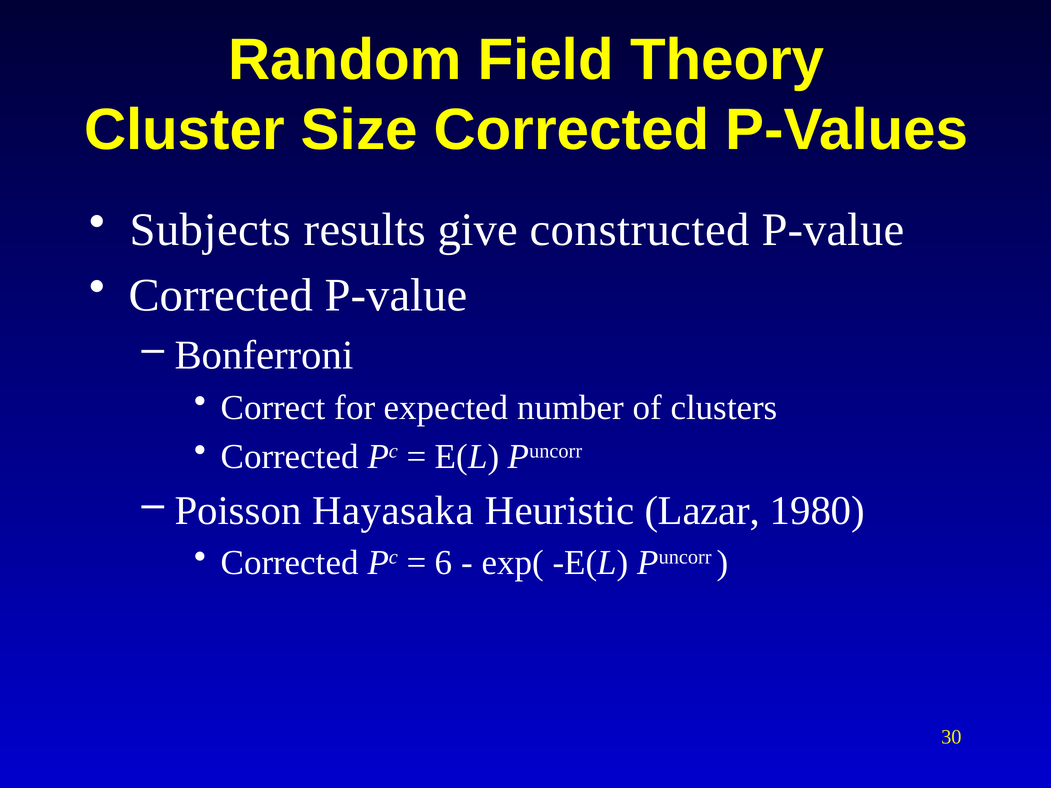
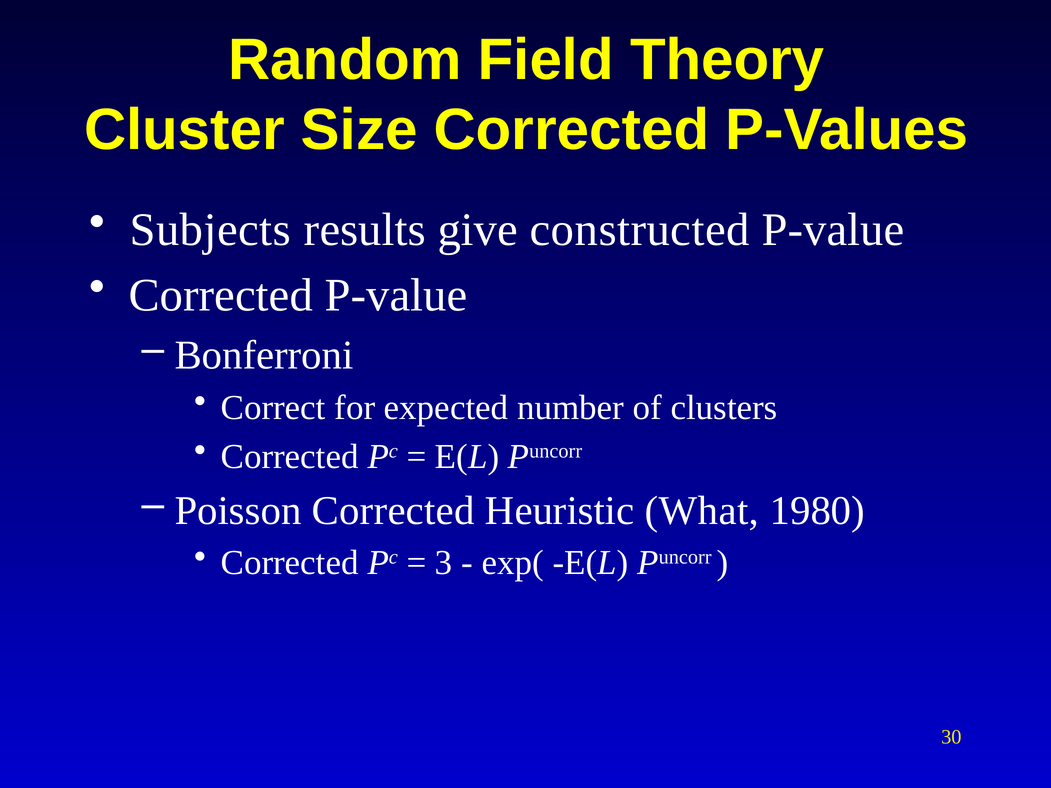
Poisson Hayasaka: Hayasaka -> Corrected
Lazar: Lazar -> What
6: 6 -> 3
